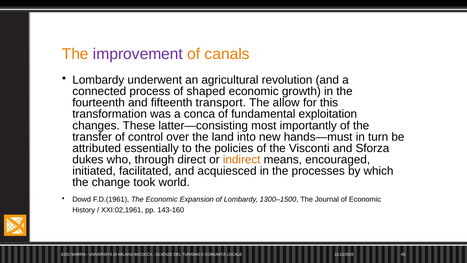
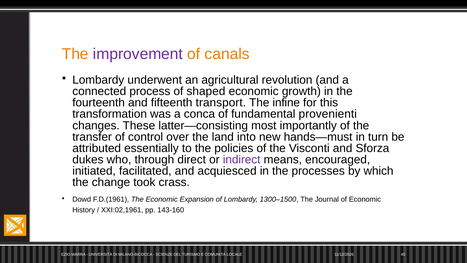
allow: allow -> infine
exploitation: exploitation -> provenienti
indirect colour: orange -> purple
world: world -> crass
